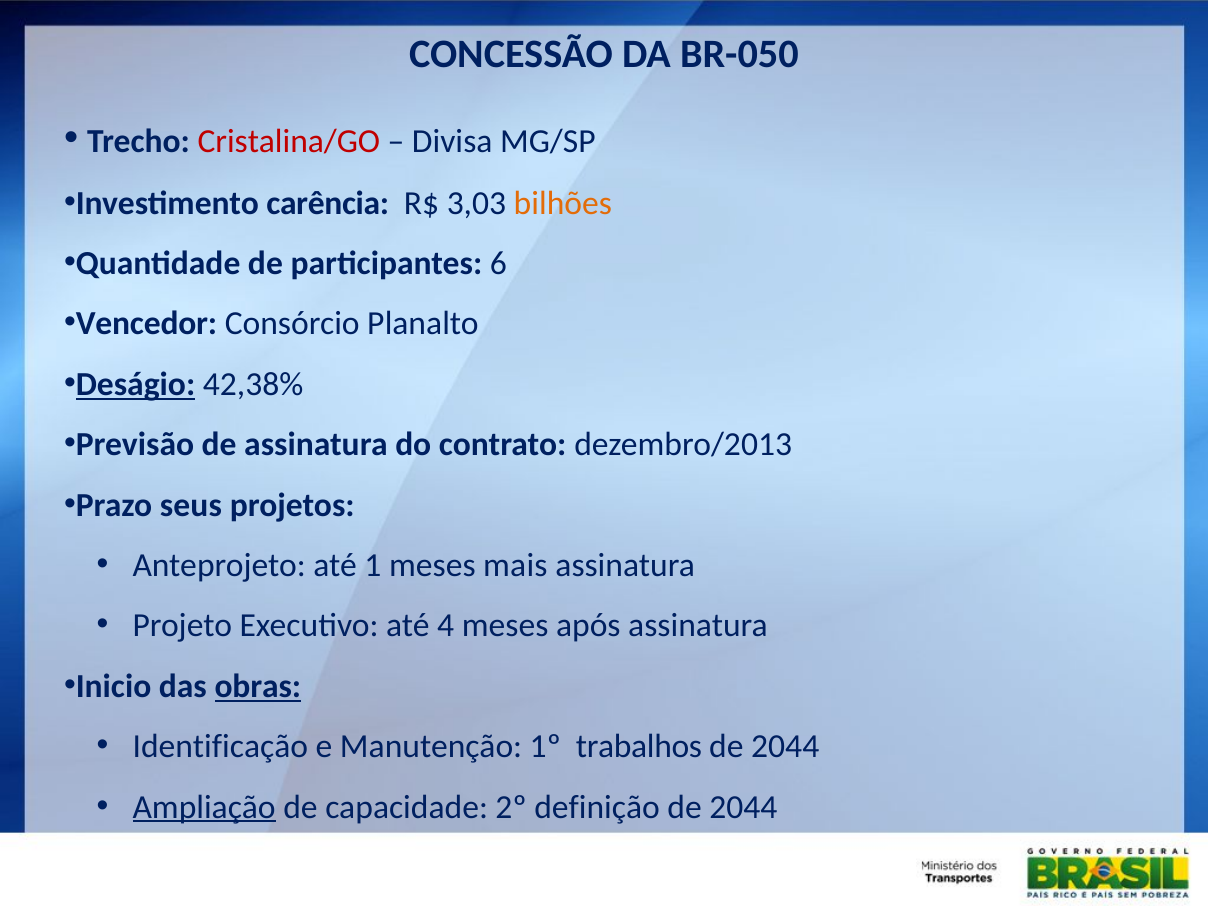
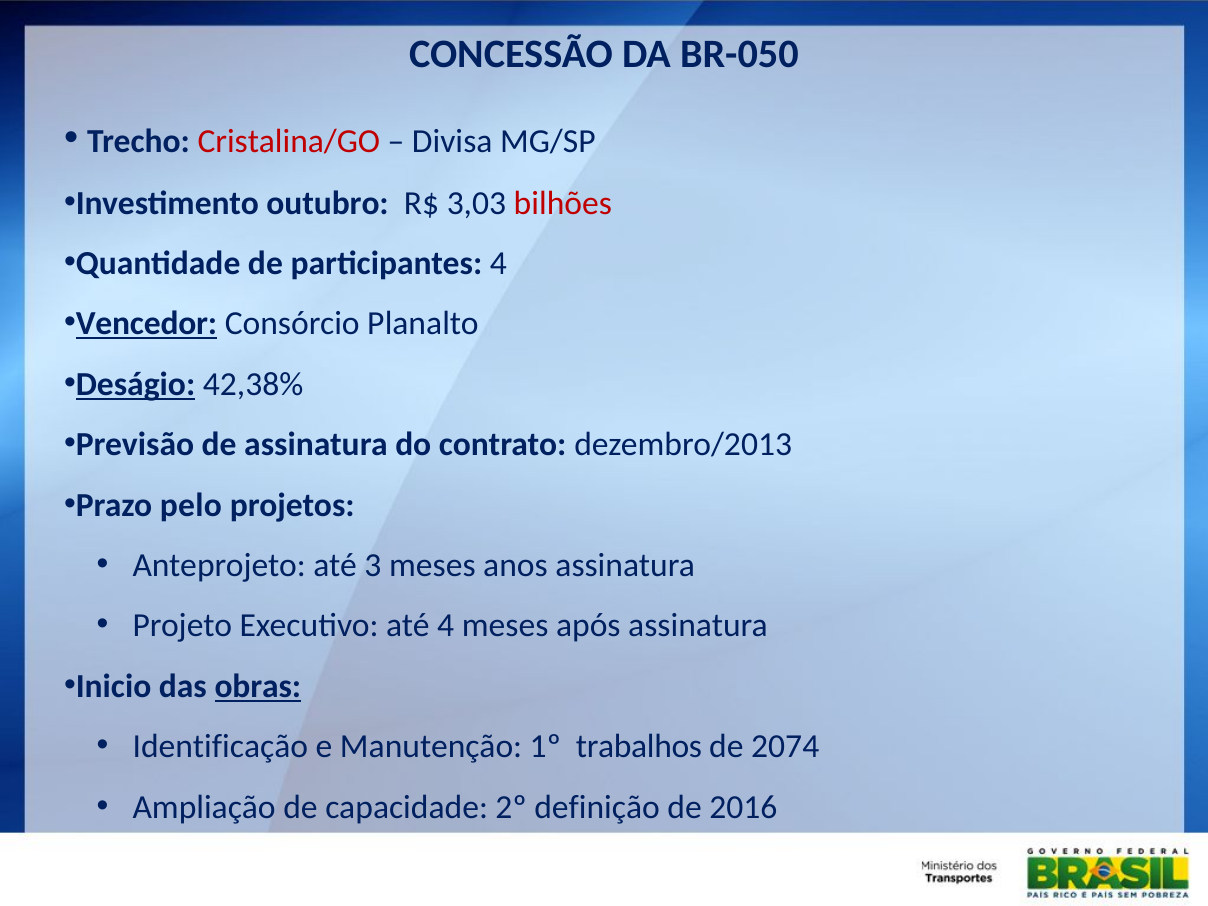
carência: carência -> outubro
bilhões colour: orange -> red
participantes 6: 6 -> 4
Vencedor underline: none -> present
seus: seus -> pelo
1: 1 -> 3
mais: mais -> anos
2044 at (785, 747): 2044 -> 2074
Ampliação underline: present -> none
2044 at (743, 807): 2044 -> 2016
